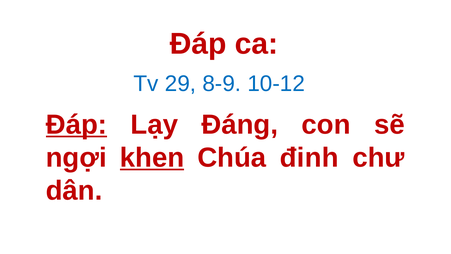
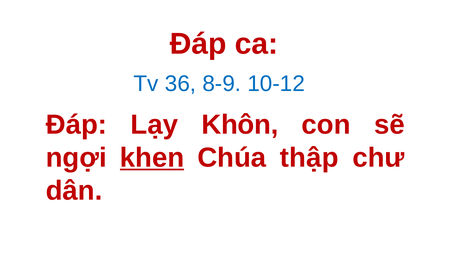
29: 29 -> 36
Ðáp underline: present -> none
Đáng: Đáng -> Khôn
đinh: đinh -> thập
